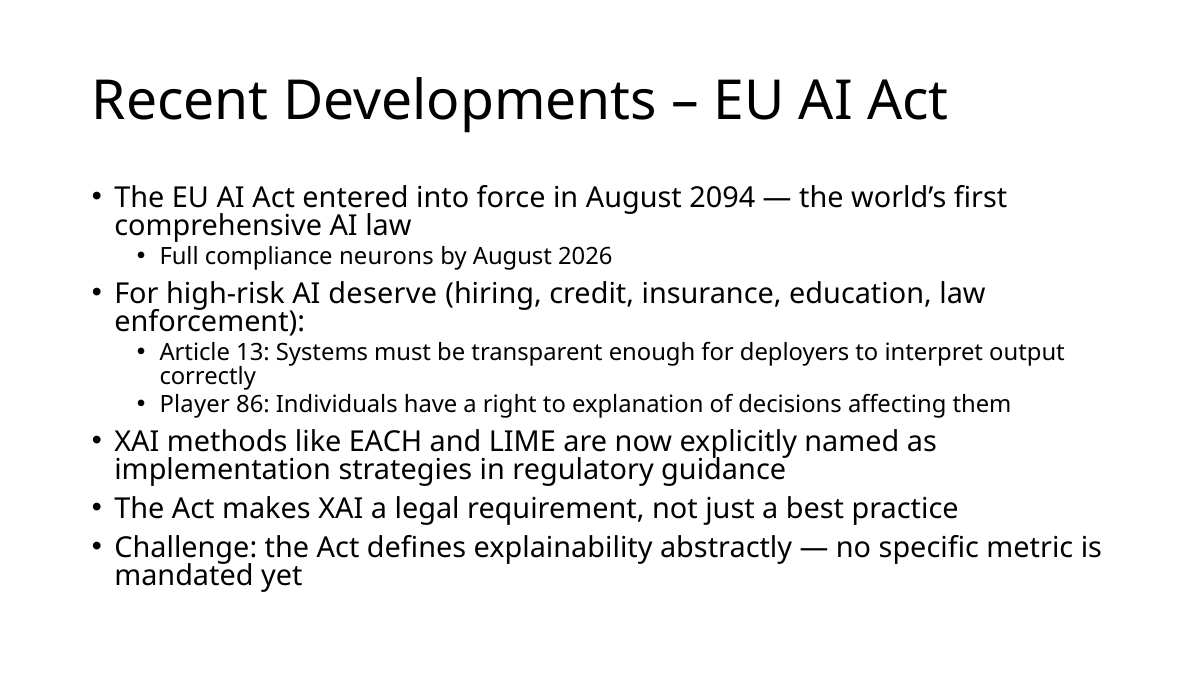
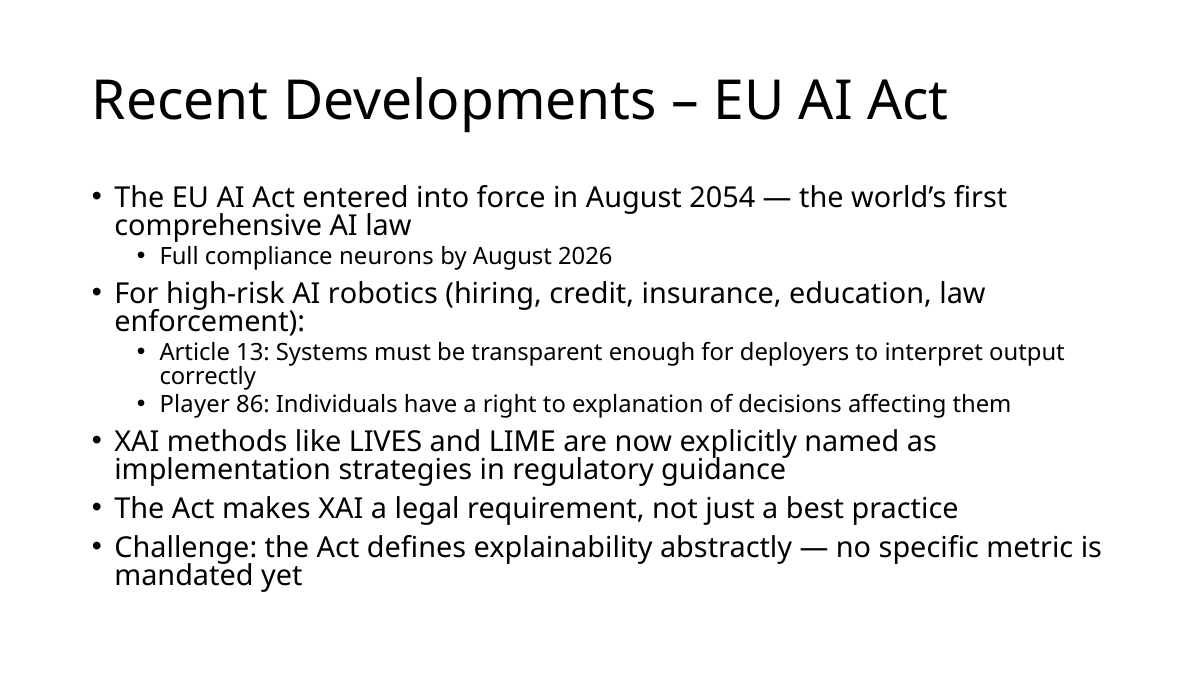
2094: 2094 -> 2054
deserve: deserve -> robotics
EACH: EACH -> LIVES
